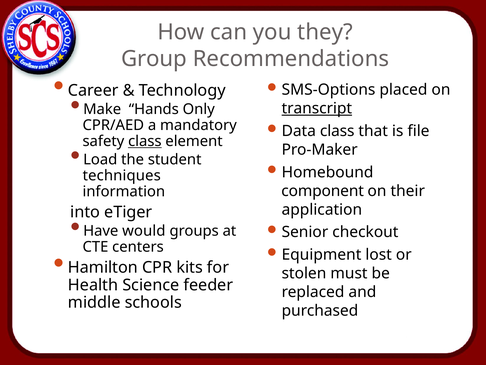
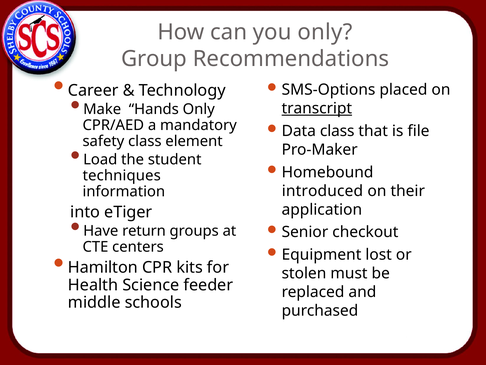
you they: they -> only
class at (145, 141) underline: present -> none
component: component -> introduced
would: would -> return
